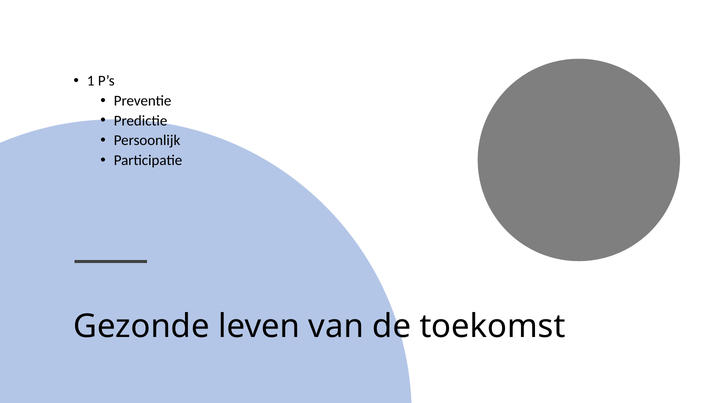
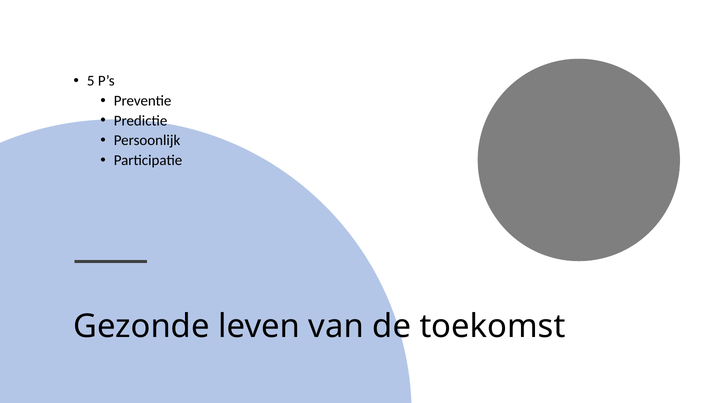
1: 1 -> 5
